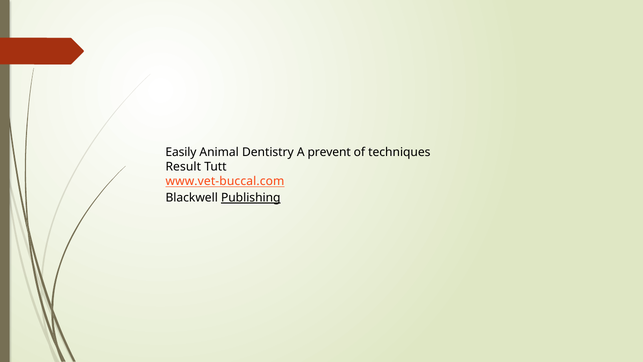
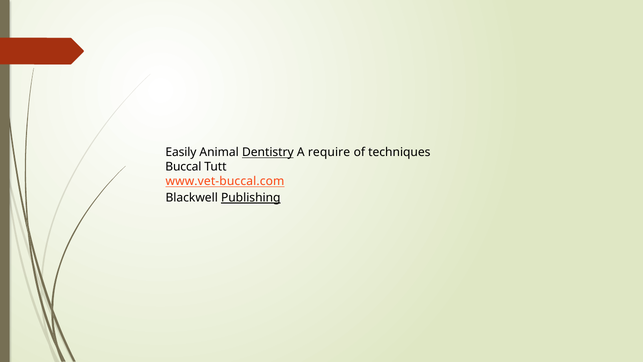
Dentistry underline: none -> present
prevent: prevent -> require
Result: Result -> Buccal
